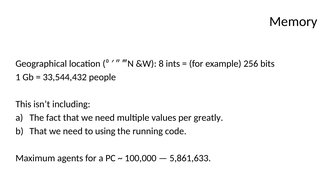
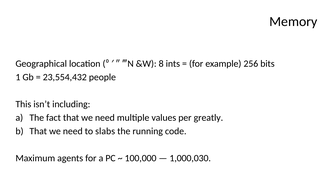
33,544,432: 33,544,432 -> 23,554,432
using: using -> slabs
5,861,633: 5,861,633 -> 1,000,030
